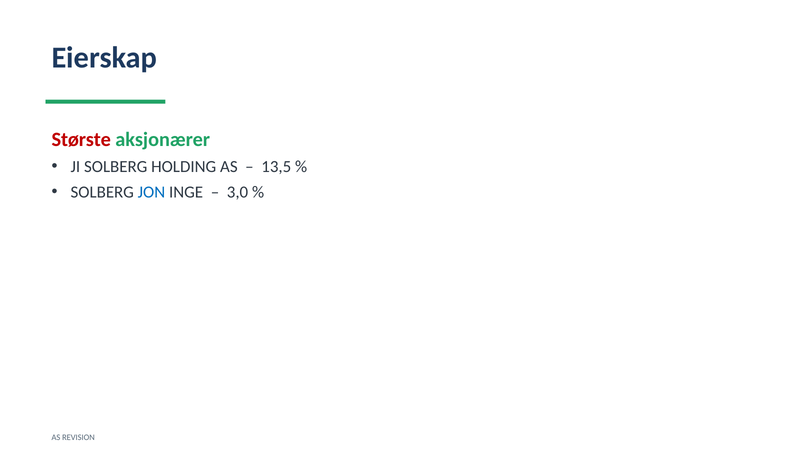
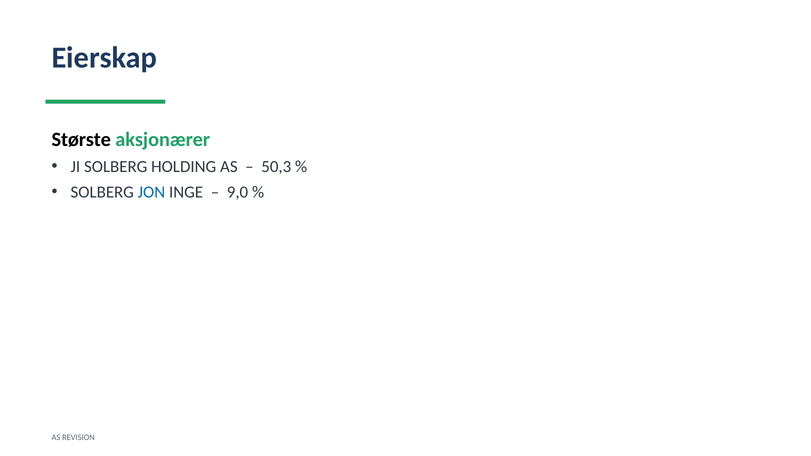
Største colour: red -> black
13,5: 13,5 -> 50,3
3,0: 3,0 -> 9,0
